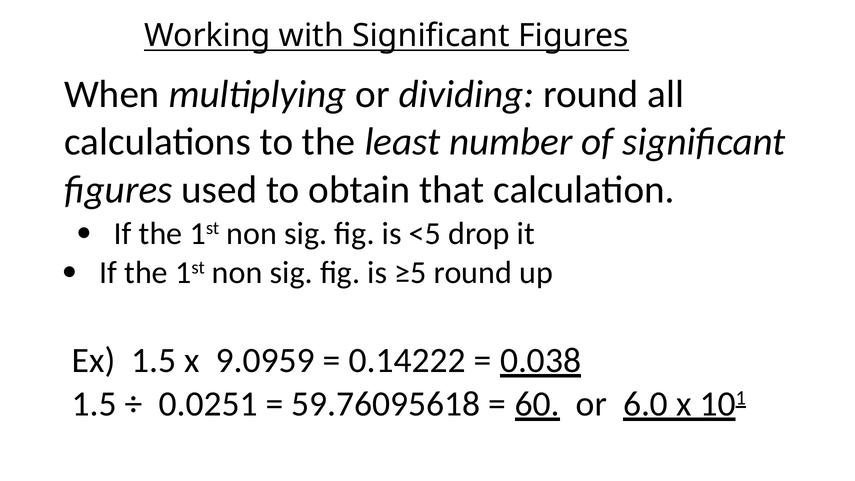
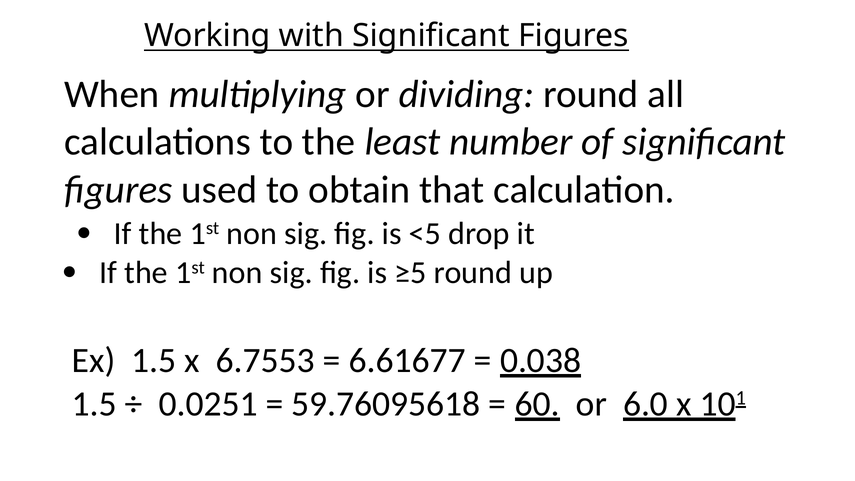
9.0959: 9.0959 -> 6.7553
0.14222: 0.14222 -> 6.61677
